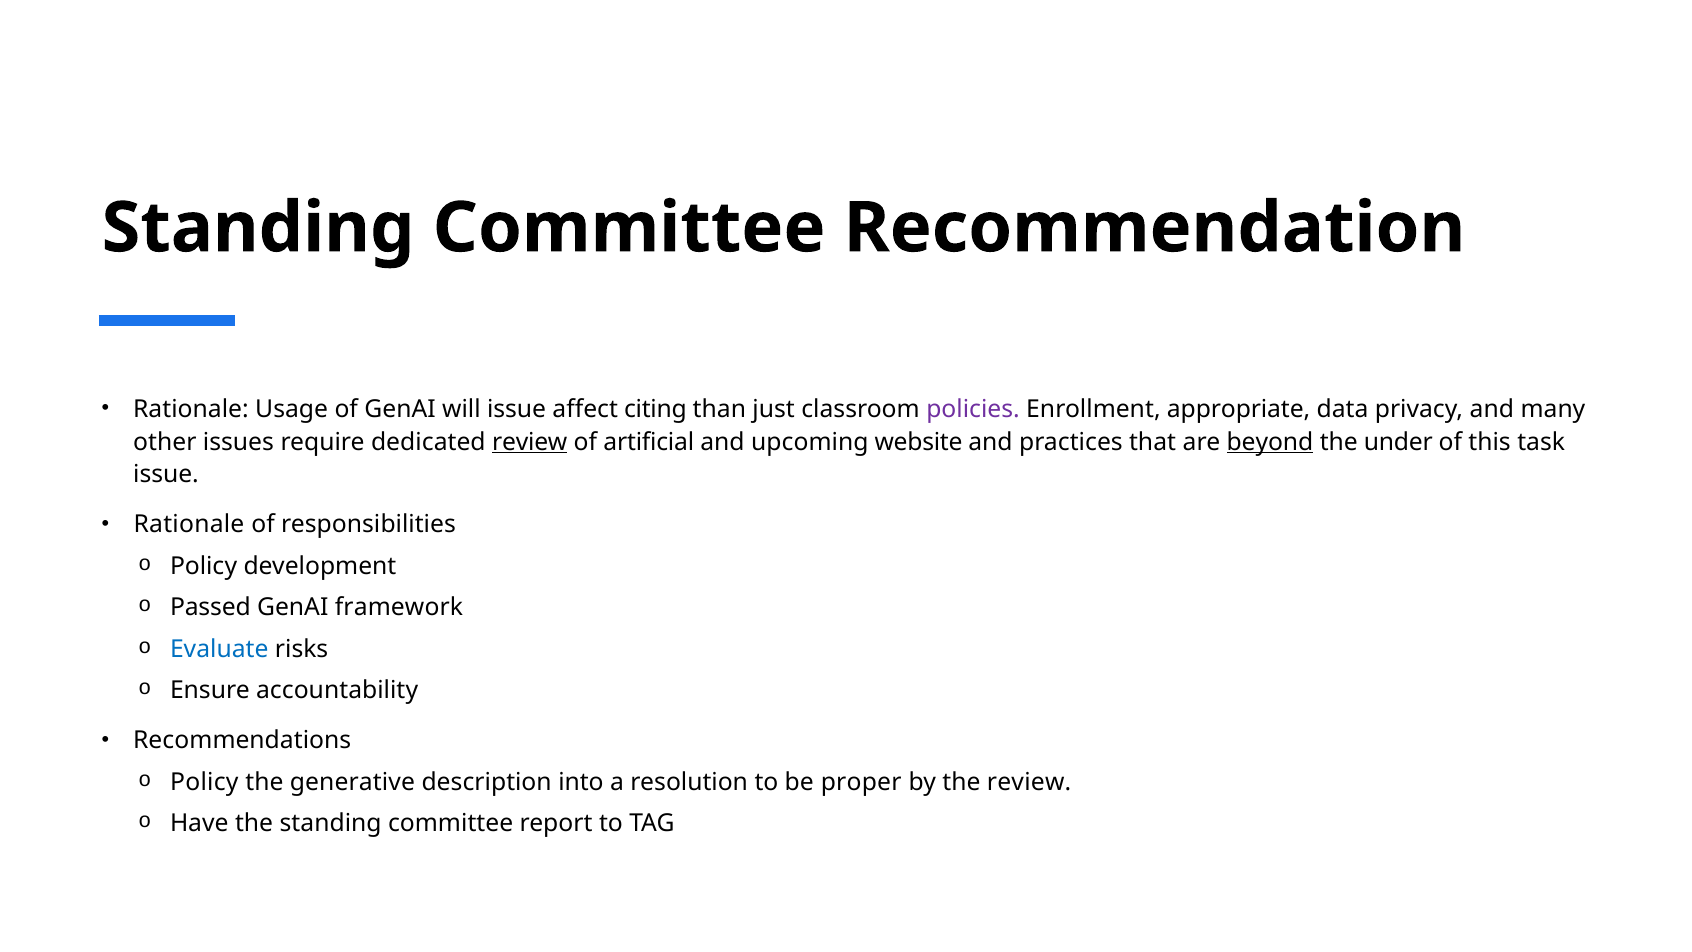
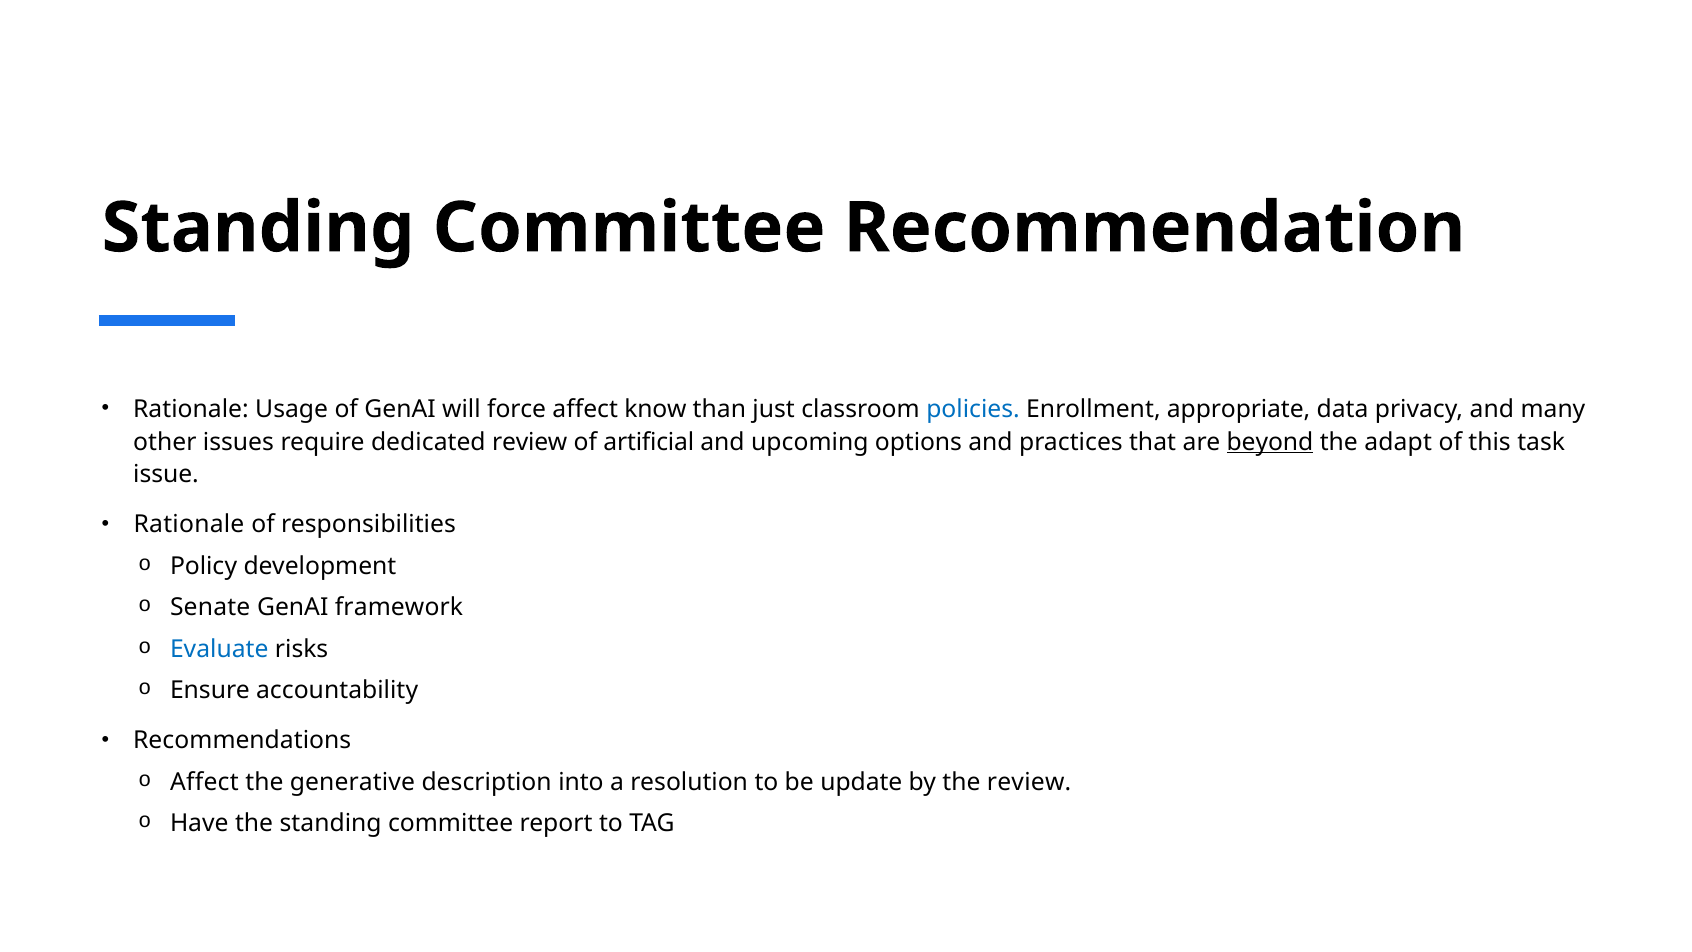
will issue: issue -> force
citing: citing -> know
policies colour: purple -> blue
review at (530, 442) underline: present -> none
website: website -> options
under: under -> adapt
Passed: Passed -> Senate
Policy at (204, 782): Policy -> Affect
proper: proper -> update
